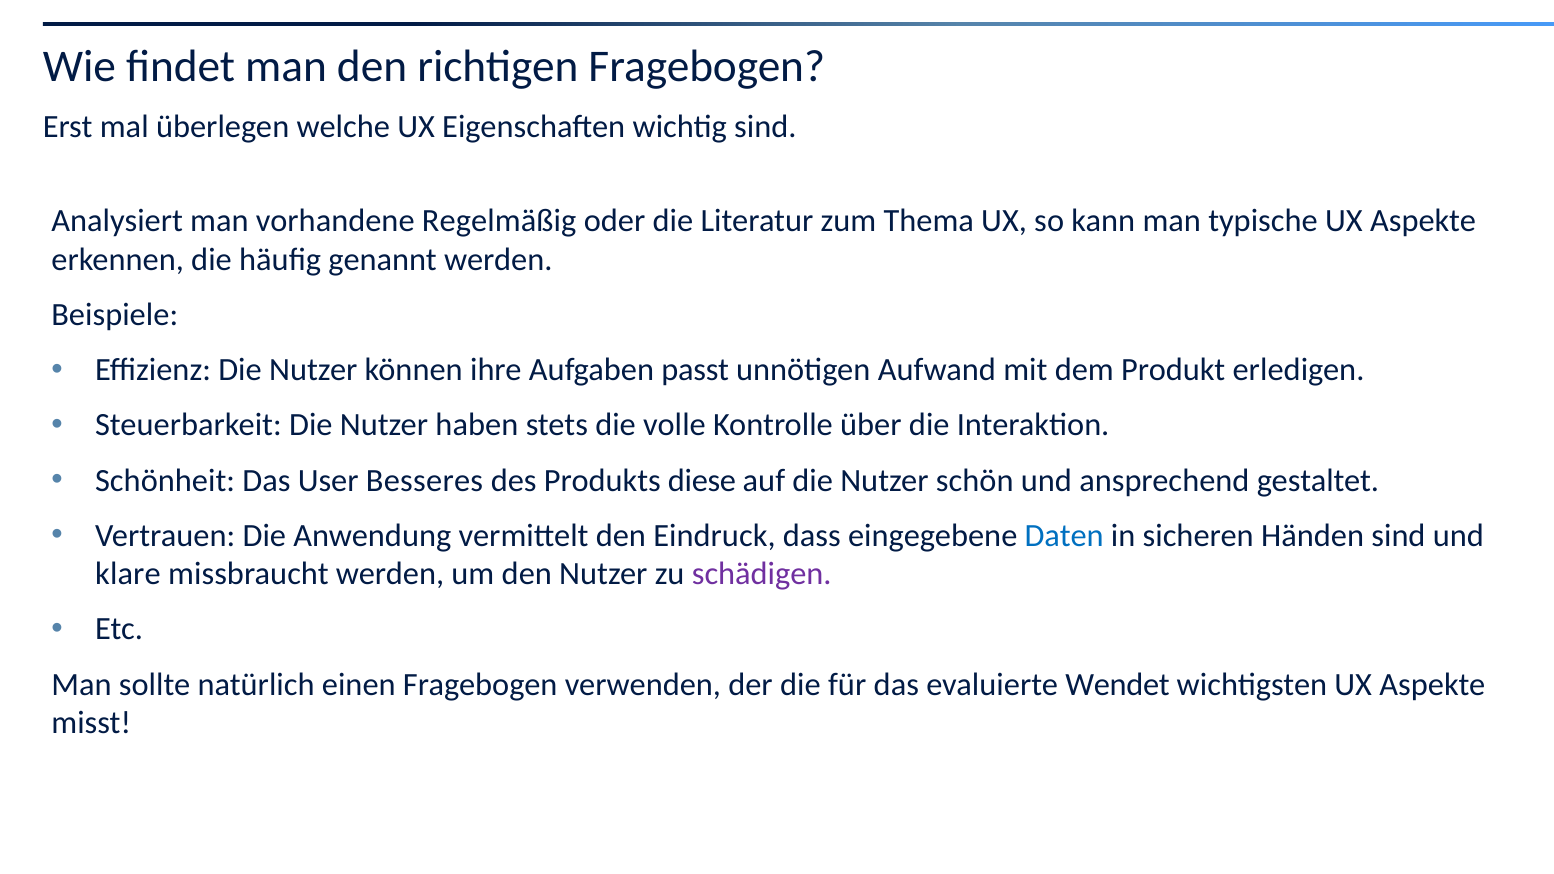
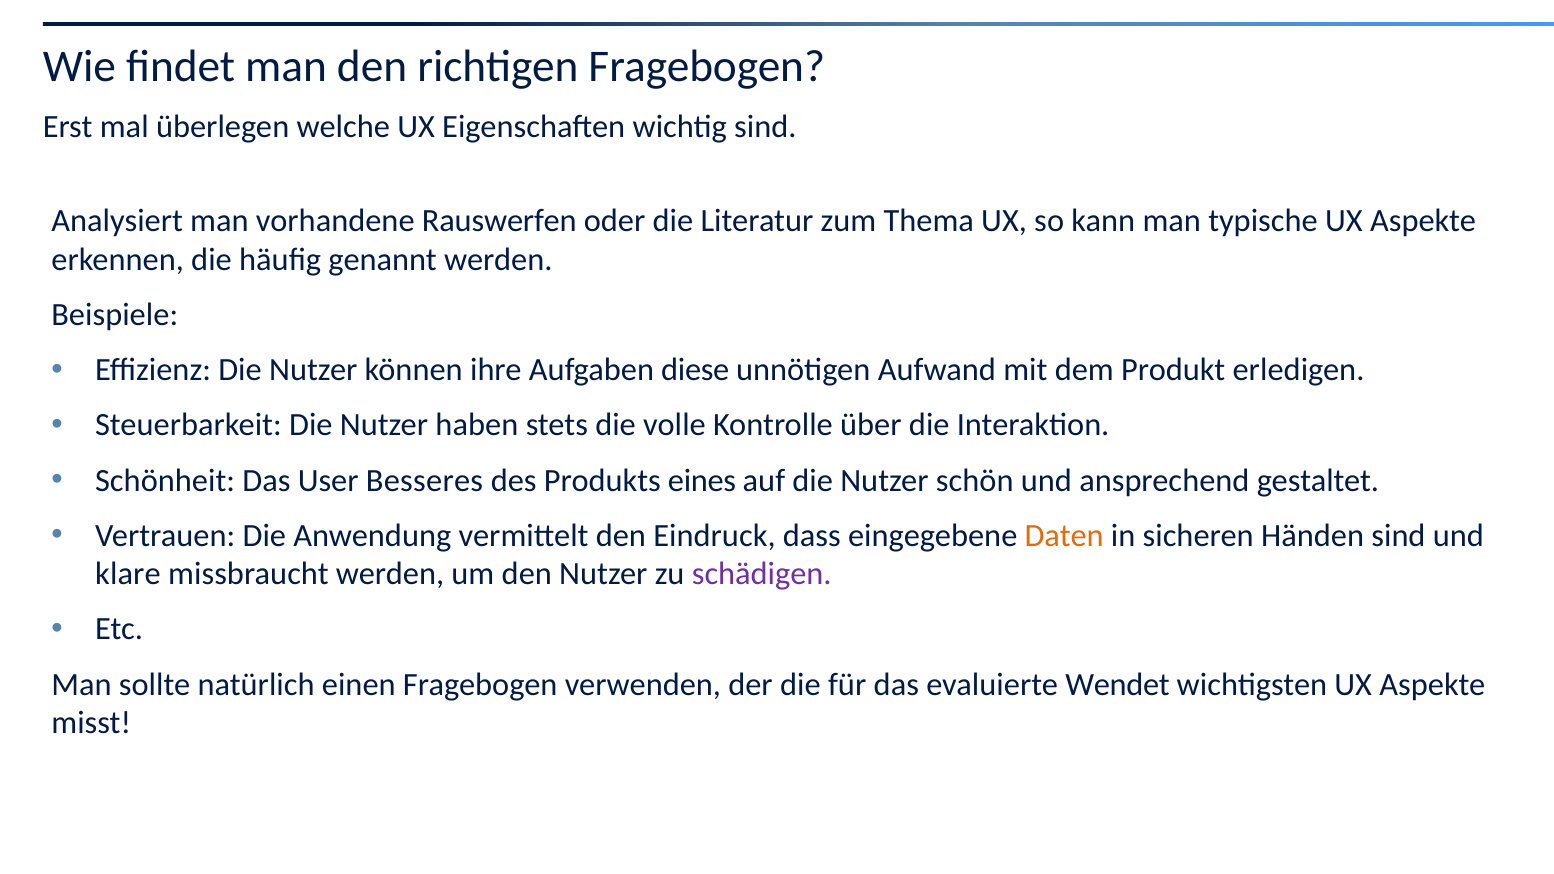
Regelmäßig: Regelmäßig -> Rauswerfen
passt: passt -> diese
diese: diese -> eines
Daten colour: blue -> orange
